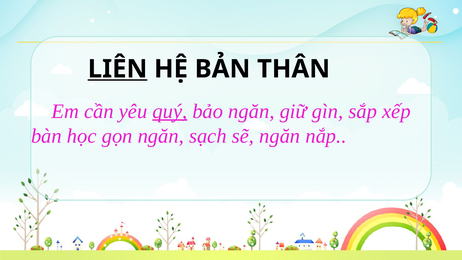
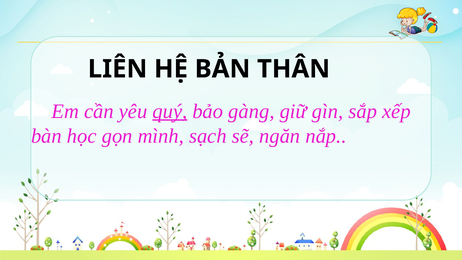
LIÊN underline: present -> none
bảo ngăn: ngăn -> gàng
gọn ngăn: ngăn -> mình
